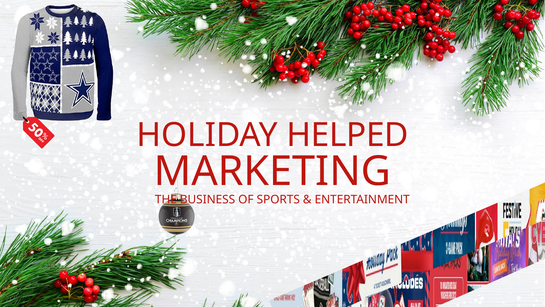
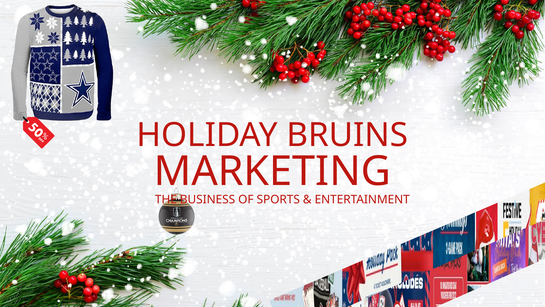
HELPED: HELPED -> BRUINS
